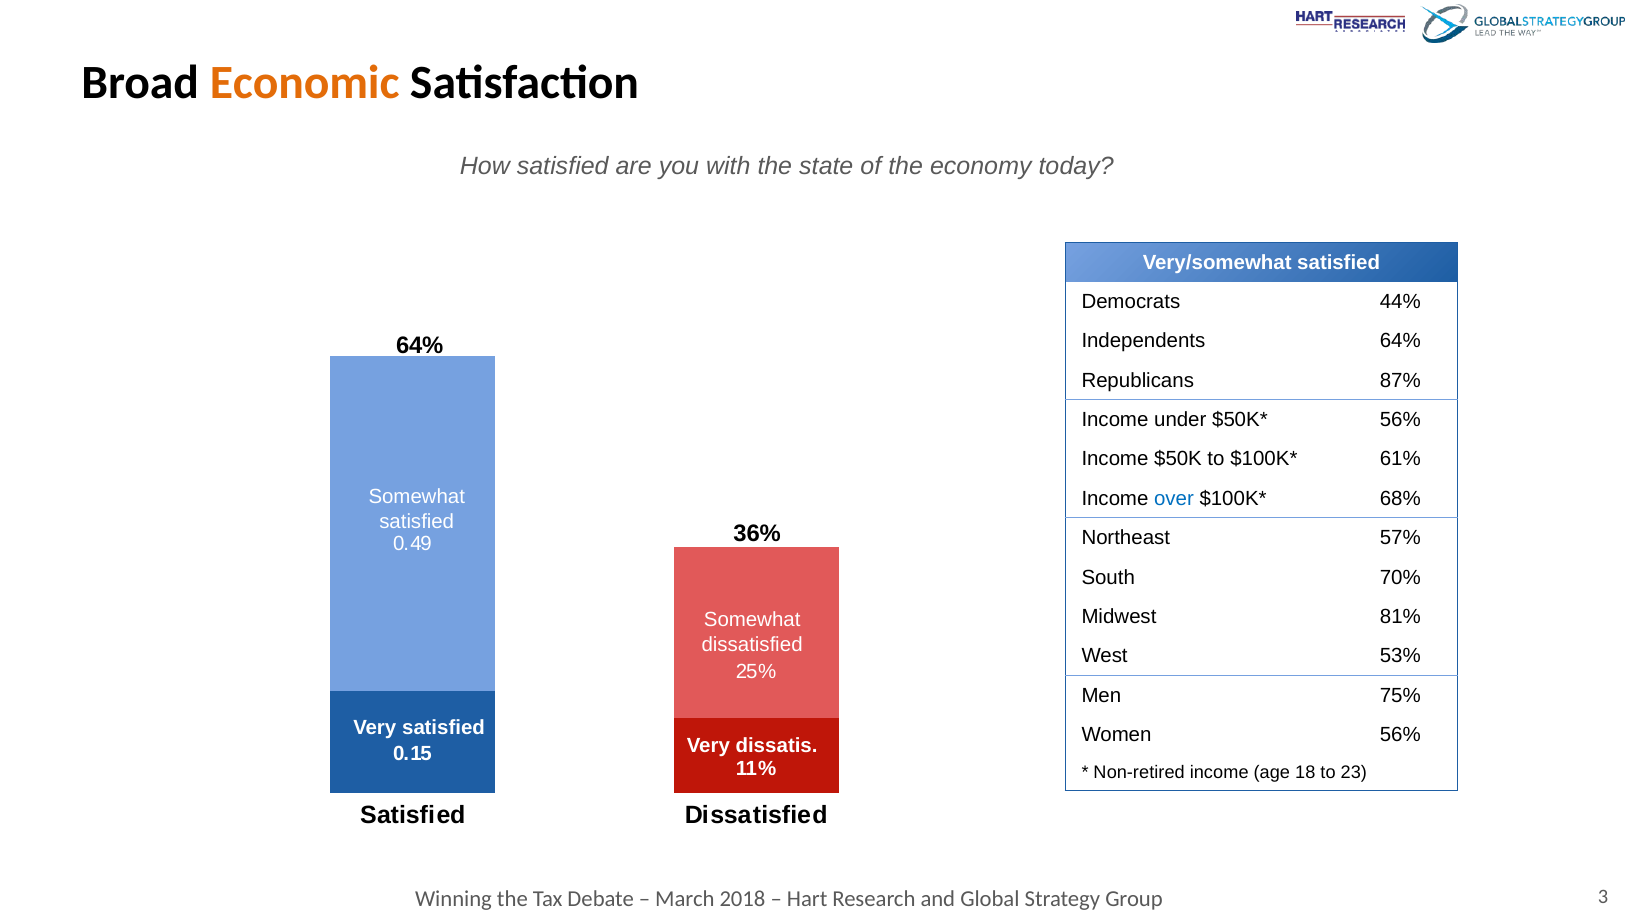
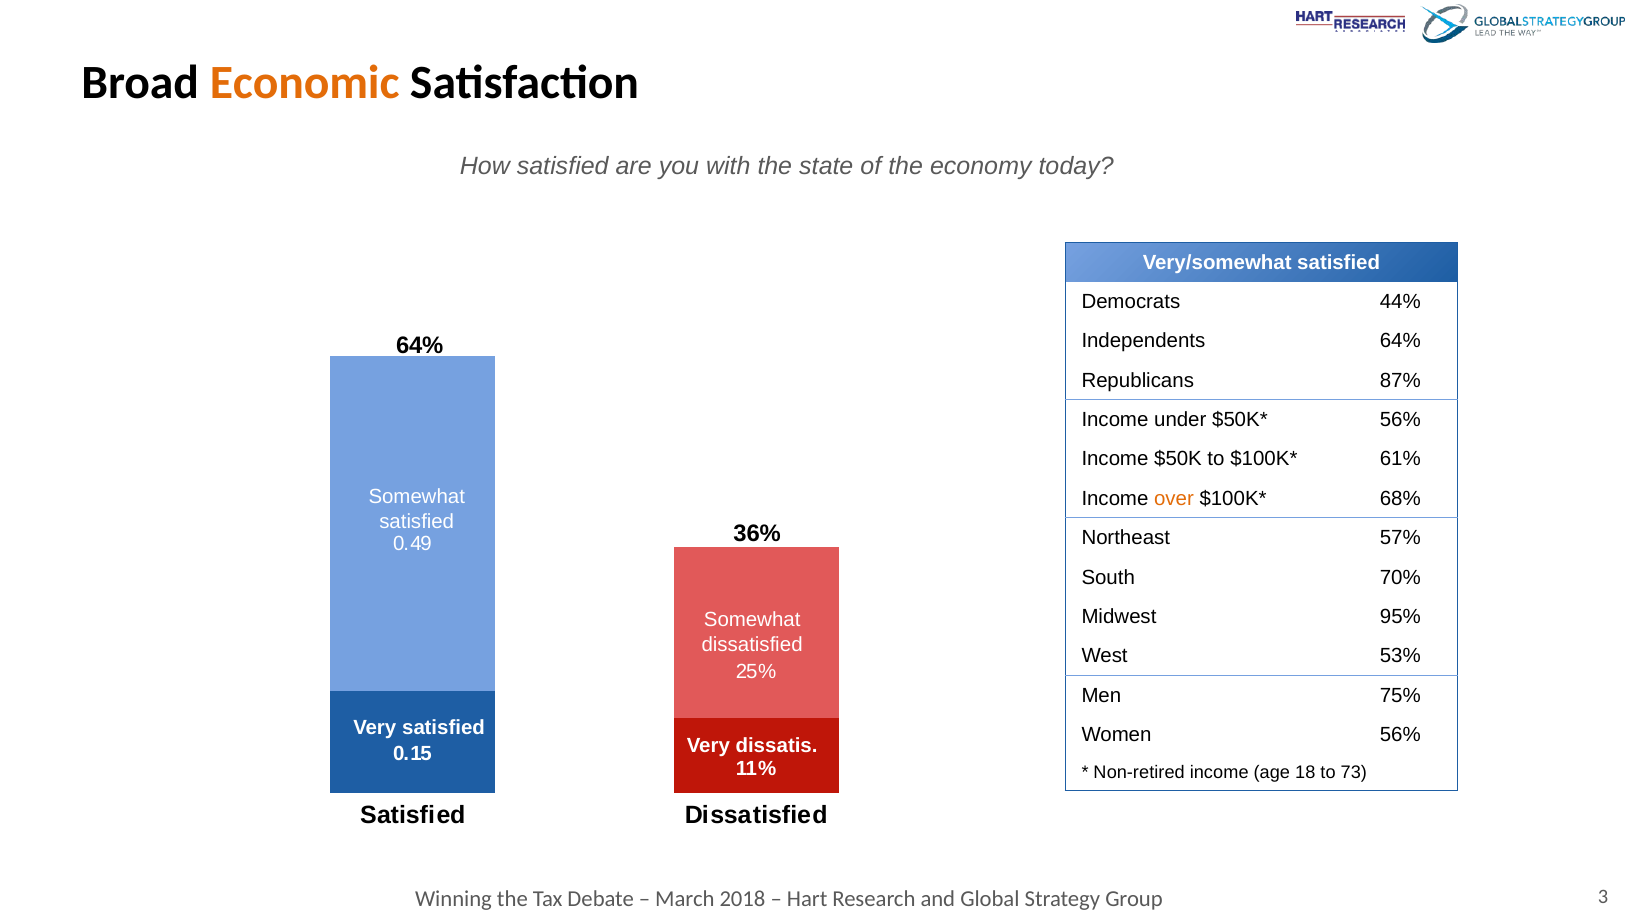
over colour: blue -> orange
81%: 81% -> 95%
23: 23 -> 73
